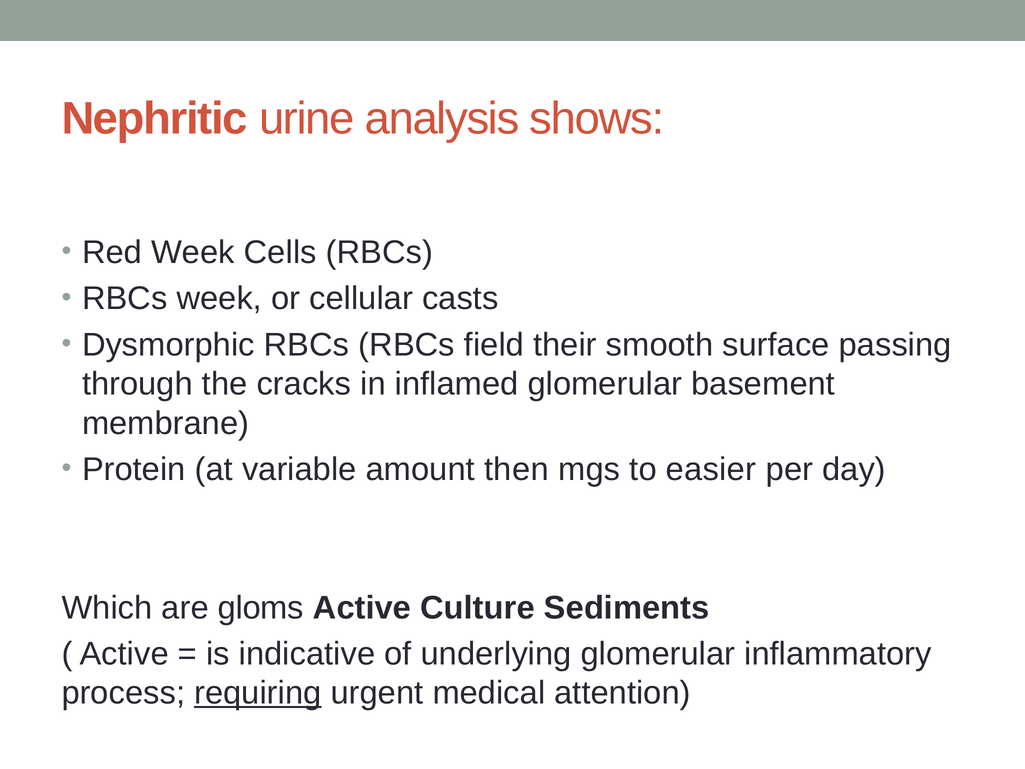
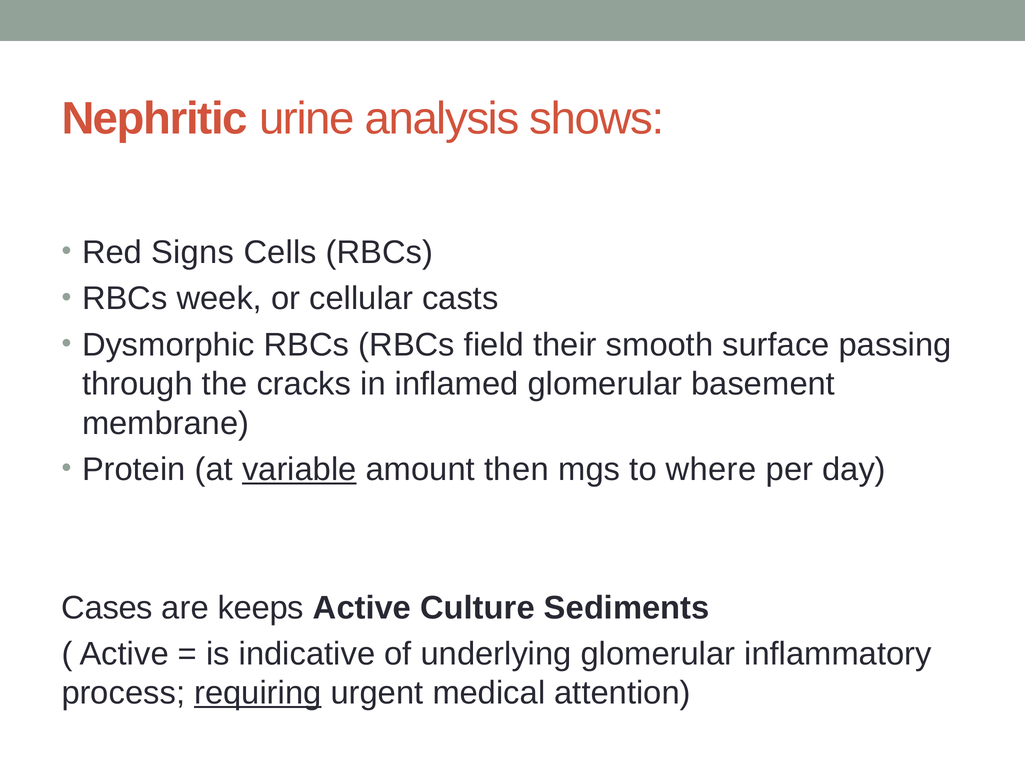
Red Week: Week -> Signs
variable underline: none -> present
easier: easier -> where
Which: Which -> Cases
gloms: gloms -> keeps
